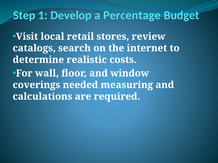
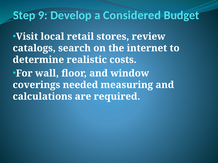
1: 1 -> 9
Percentage: Percentage -> Considered
